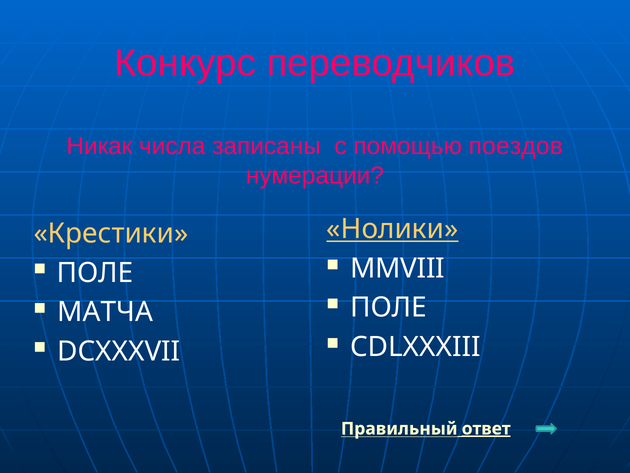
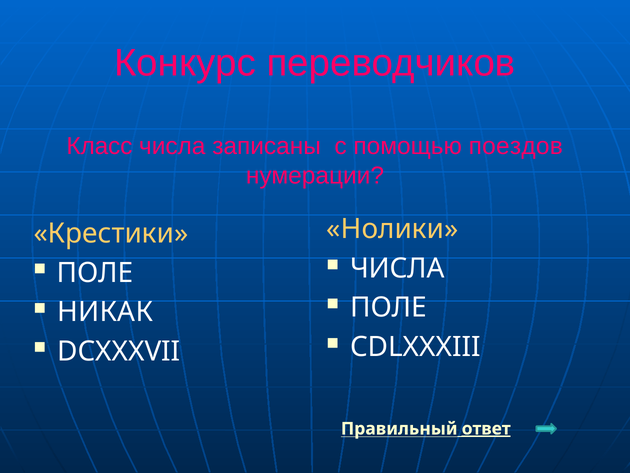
Никак: Никак -> Класс
Нолики underline: present -> none
MMVIII at (397, 268): MMVIII -> ЧИСЛА
МАТЧА: МАТЧА -> НИКАК
